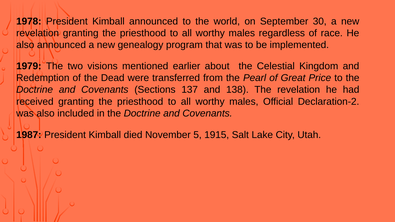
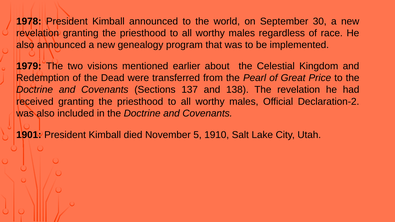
1987: 1987 -> 1901
1915: 1915 -> 1910
